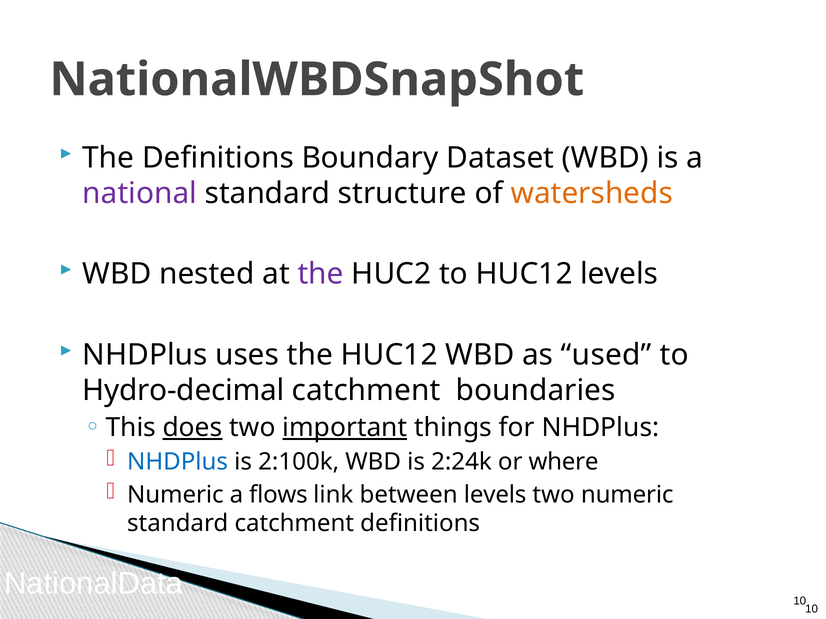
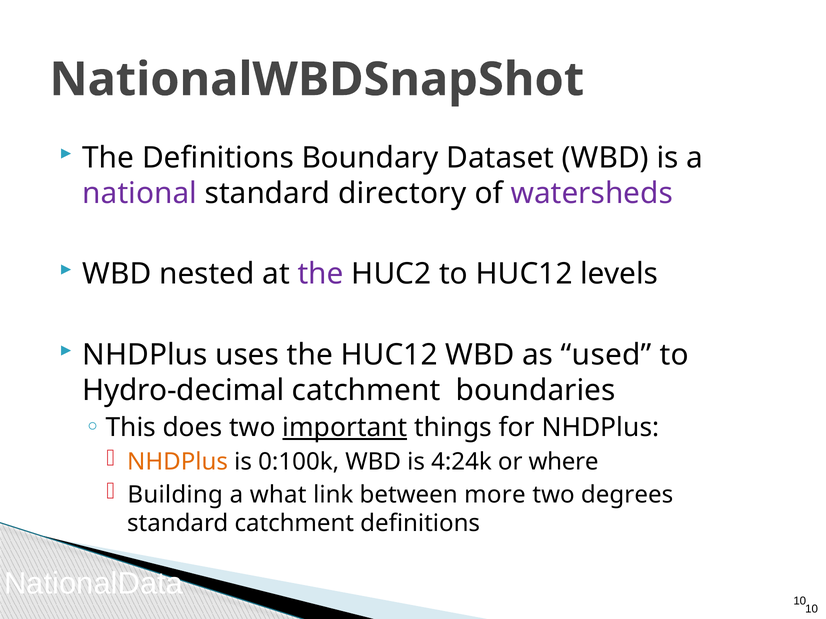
structure: structure -> directory
watersheds colour: orange -> purple
does underline: present -> none
NHDPlus at (178, 462) colour: blue -> orange
2:100k: 2:100k -> 0:100k
2:24k: 2:24k -> 4:24k
Numeric at (175, 495): Numeric -> Building
flows: flows -> what
between levels: levels -> more
two numeric: numeric -> degrees
